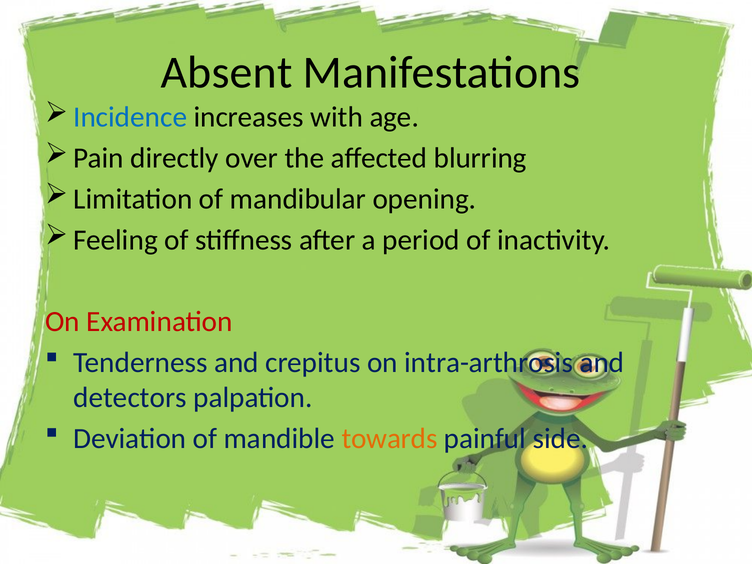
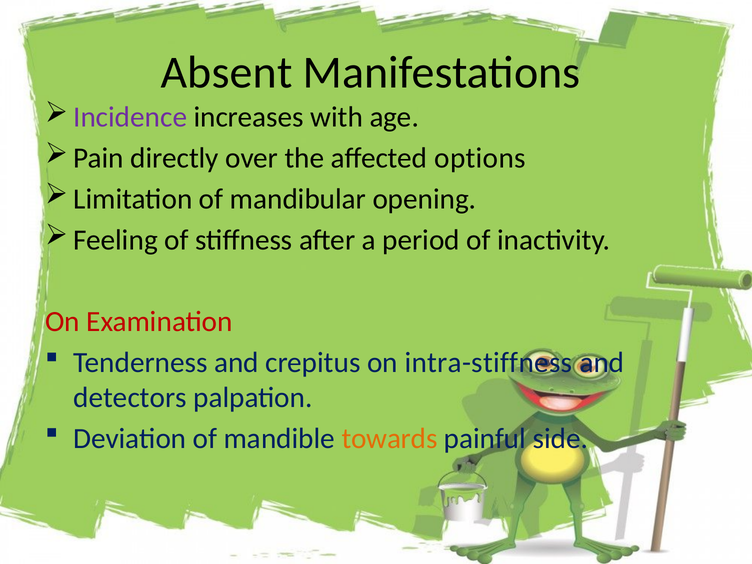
Incidence colour: blue -> purple
blurring: blurring -> options
intra-arthrosis: intra-arthrosis -> intra-stiffness
